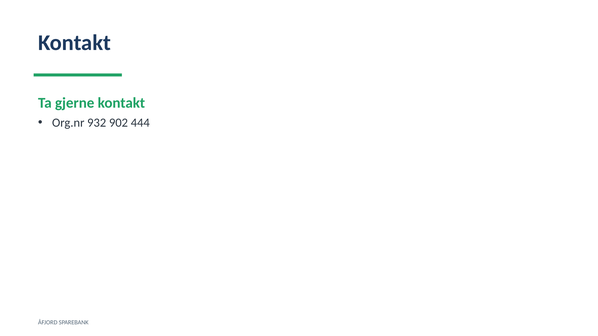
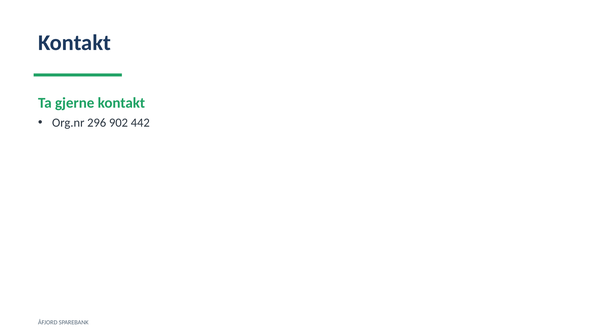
932: 932 -> 296
444: 444 -> 442
